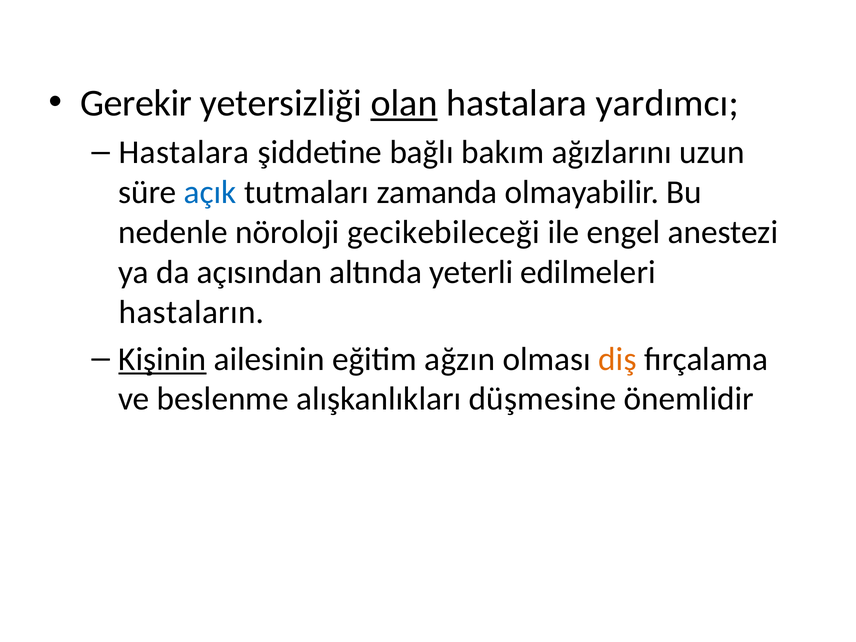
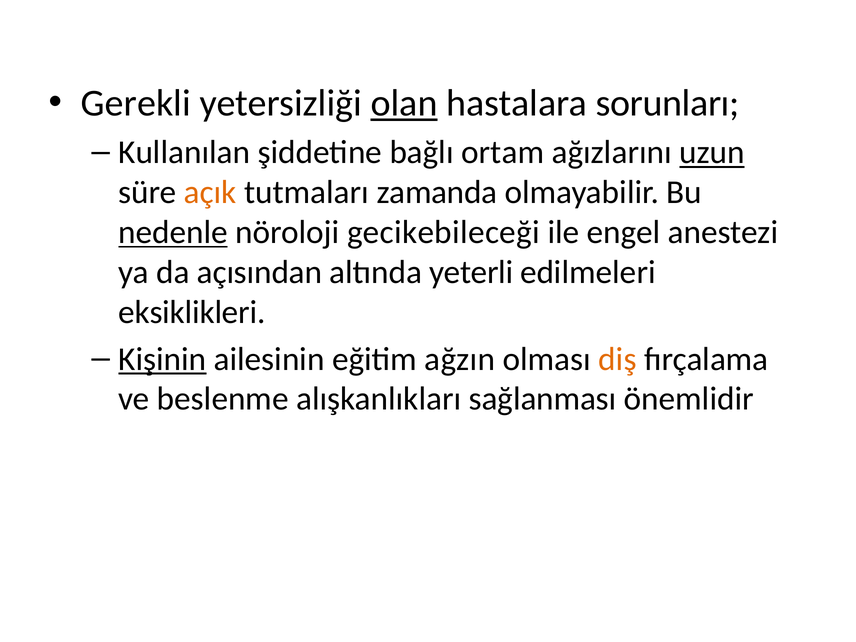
Gerekir: Gerekir -> Gerekli
yardımcı: yardımcı -> sorunları
Hastalara at (184, 152): Hastalara -> Kullanılan
bakım: bakım -> ortam
uzun underline: none -> present
açık colour: blue -> orange
nedenle underline: none -> present
hastaların: hastaların -> eksiklikleri
düşmesine: düşmesine -> sağlanması
